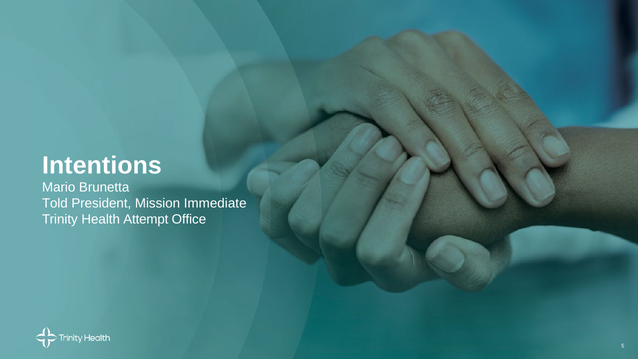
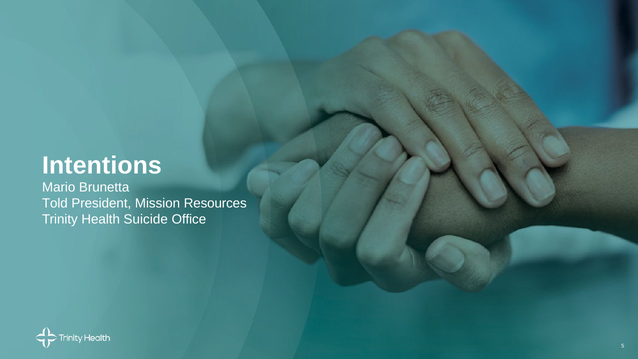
Immediate: Immediate -> Resources
Attempt: Attempt -> Suicide
